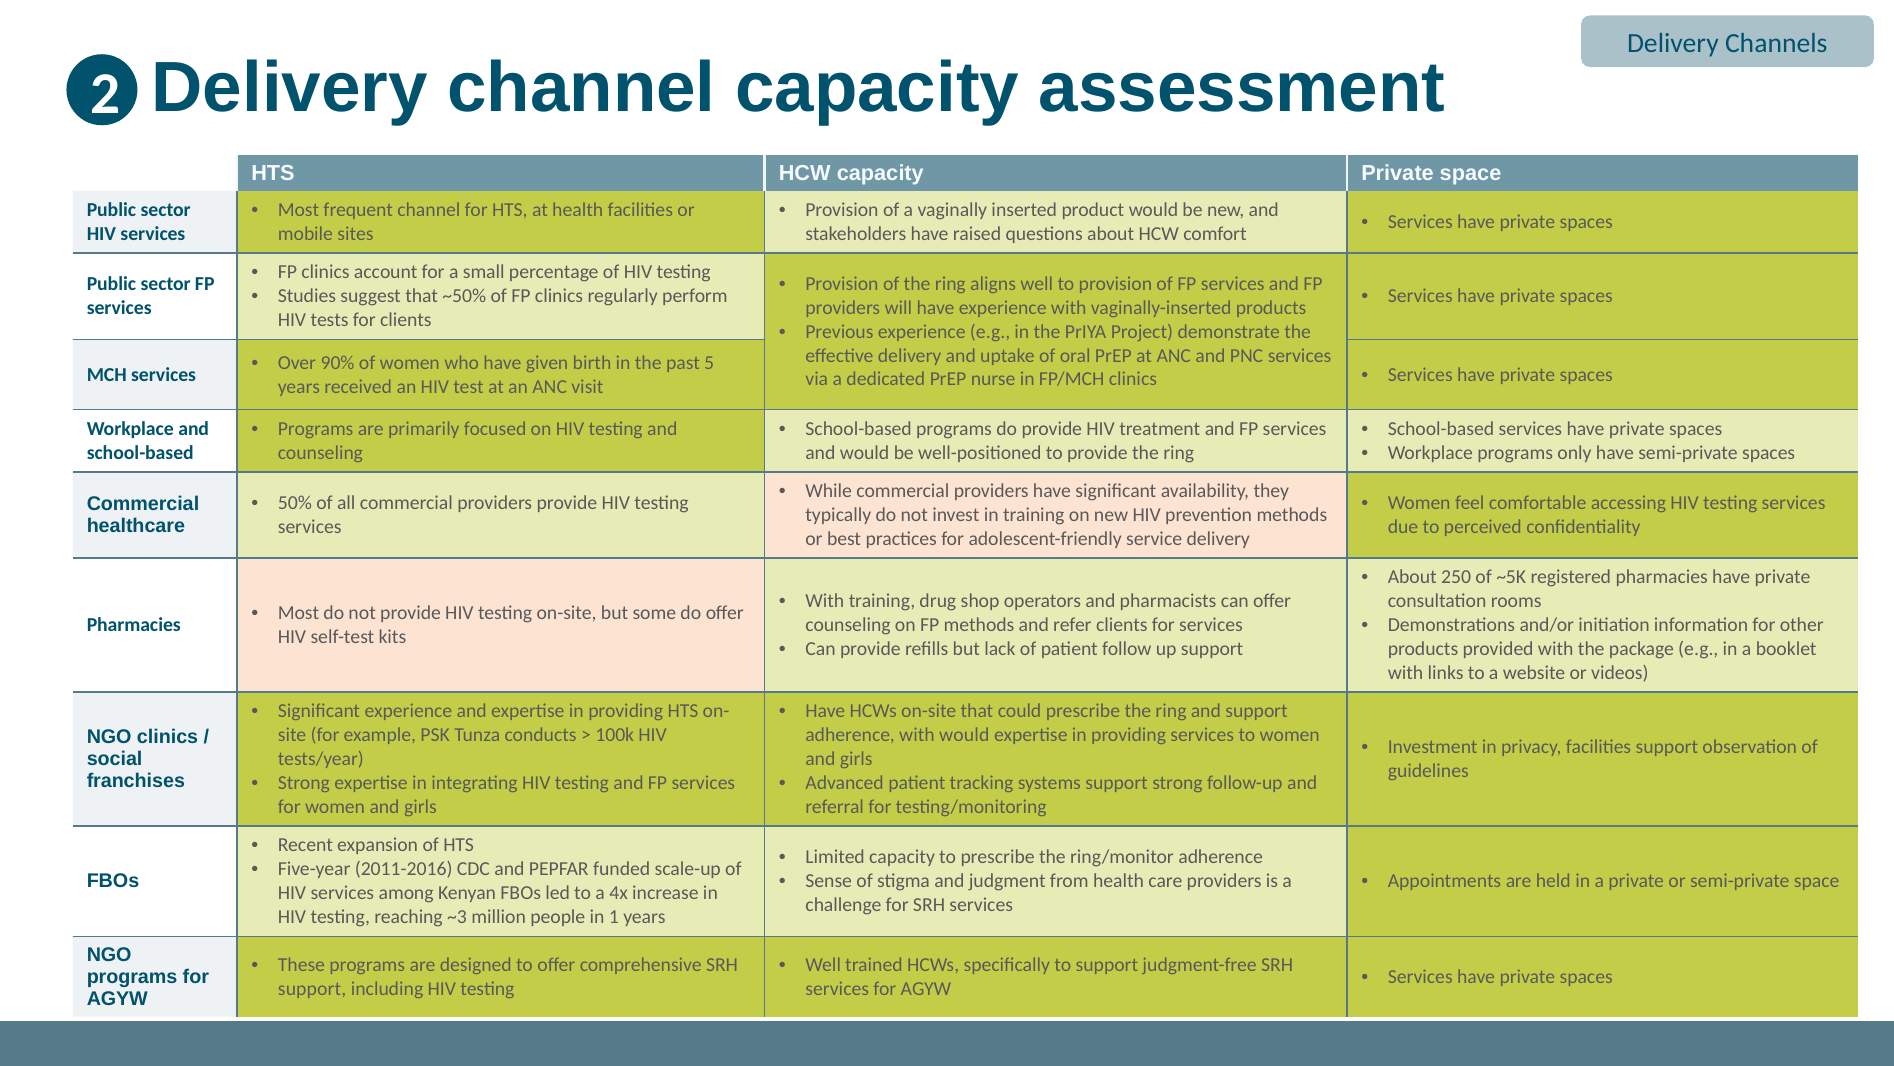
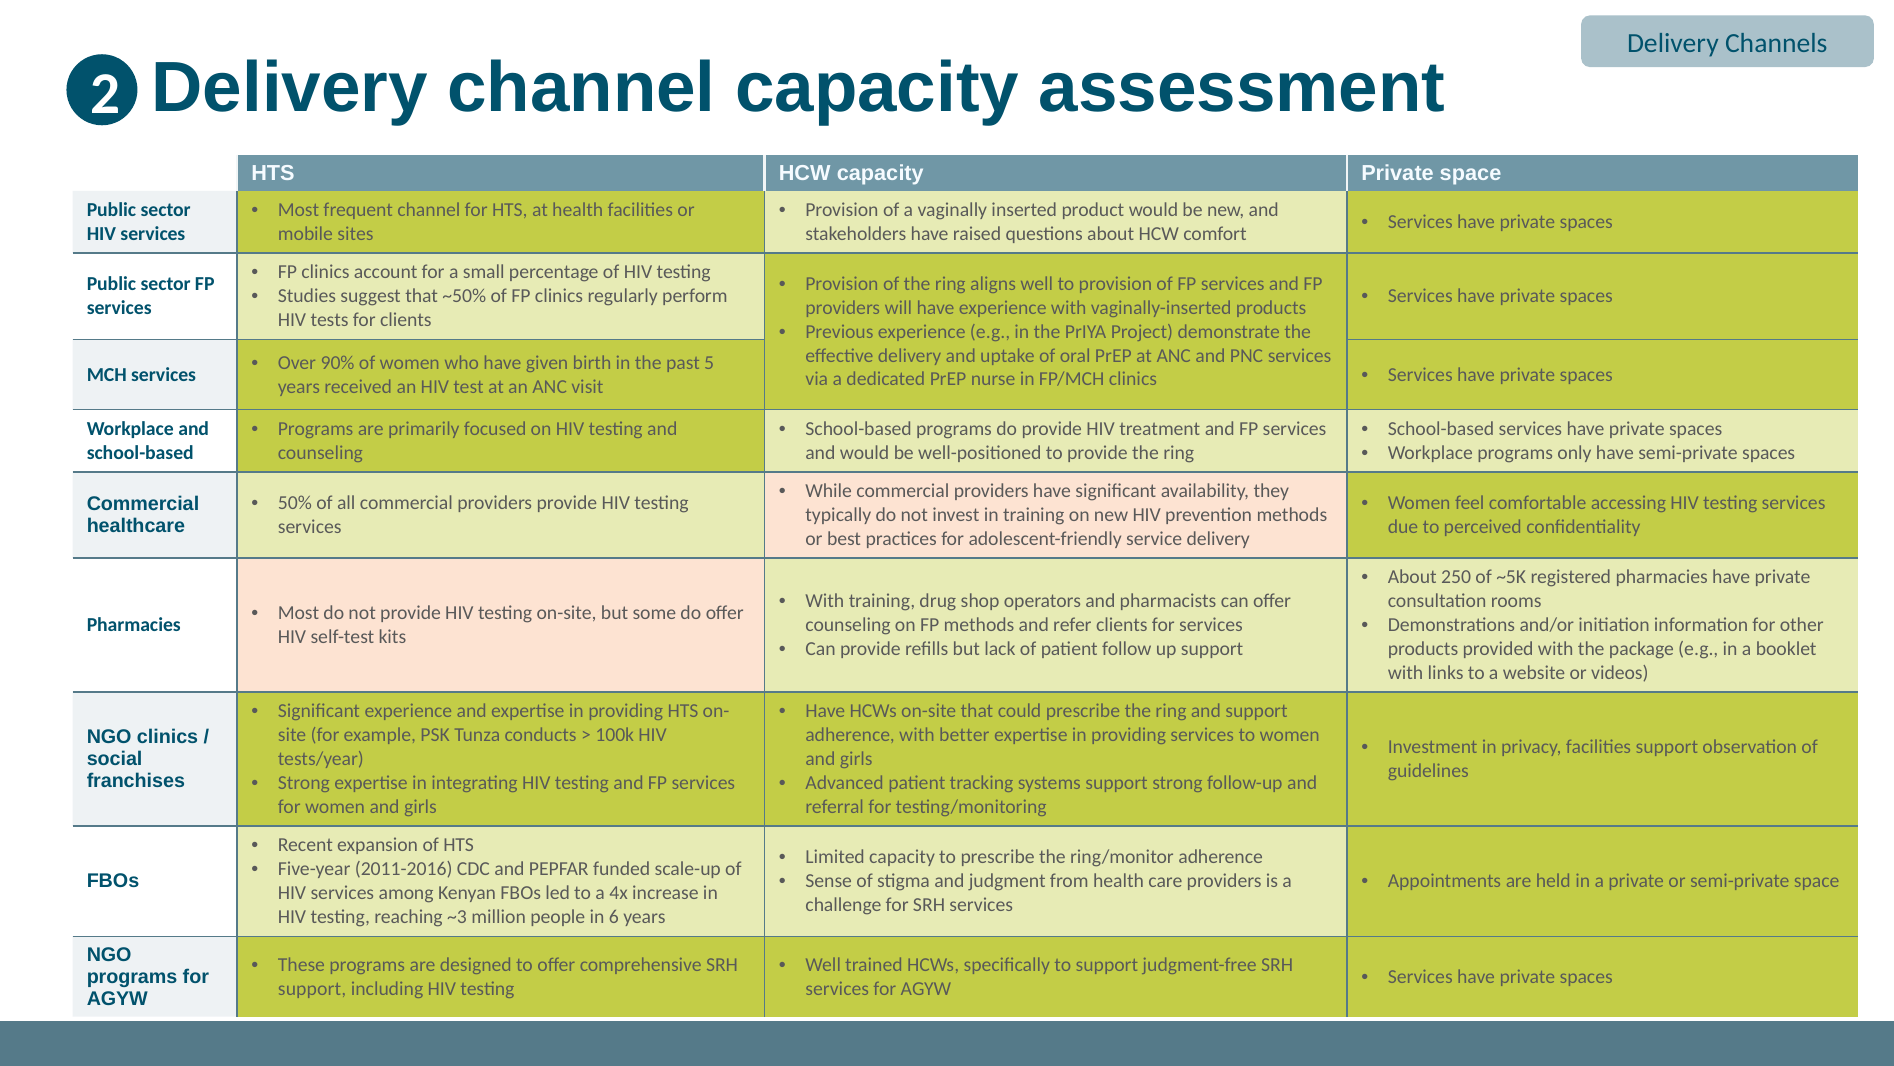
with would: would -> better
1: 1 -> 6
